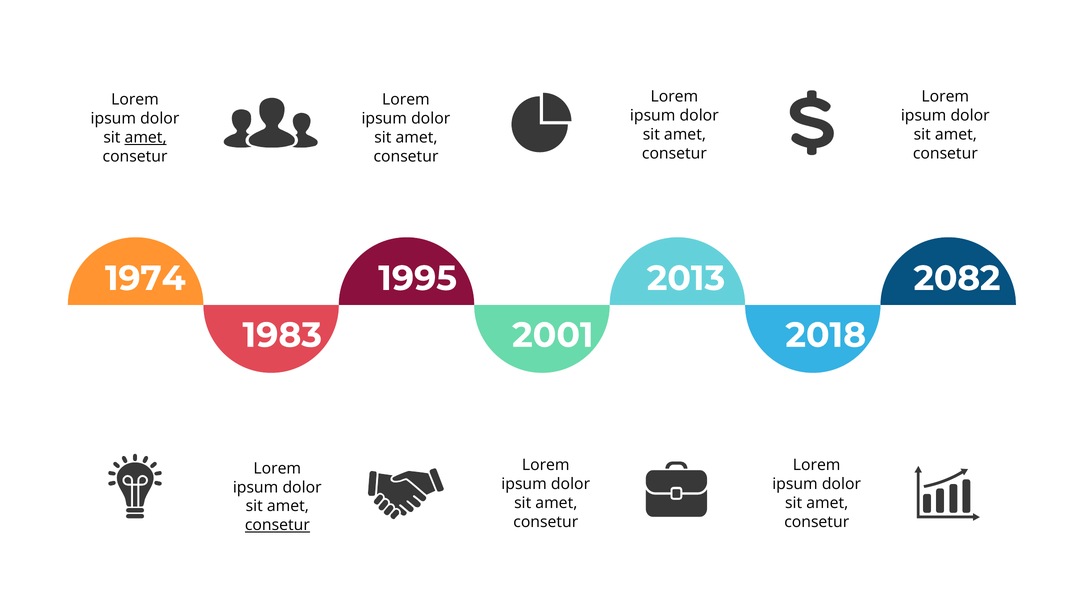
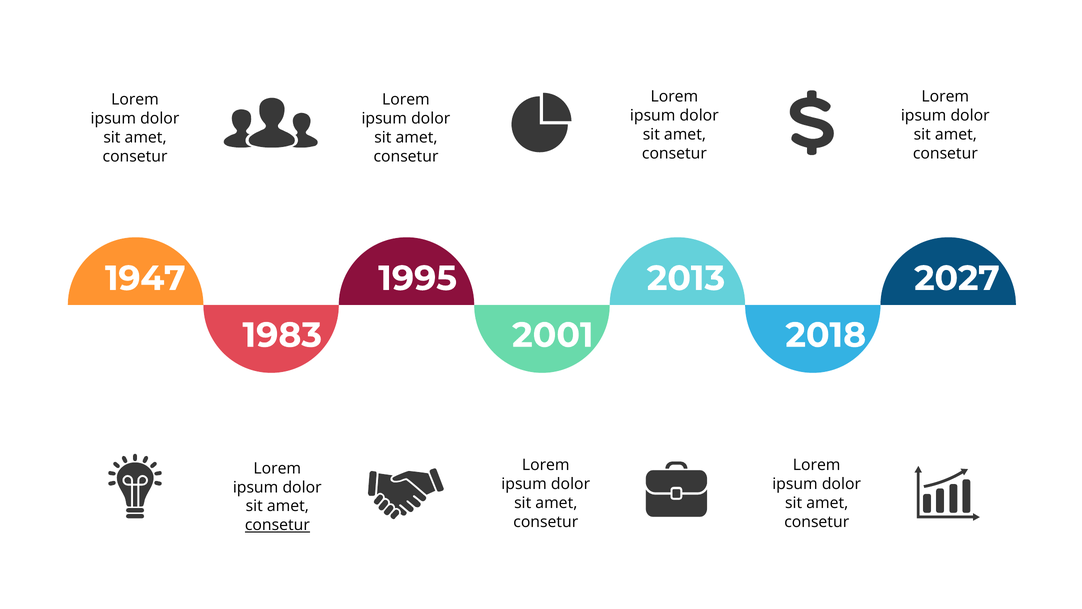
amet at (146, 138) underline: present -> none
1974: 1974 -> 1947
2082: 2082 -> 2027
